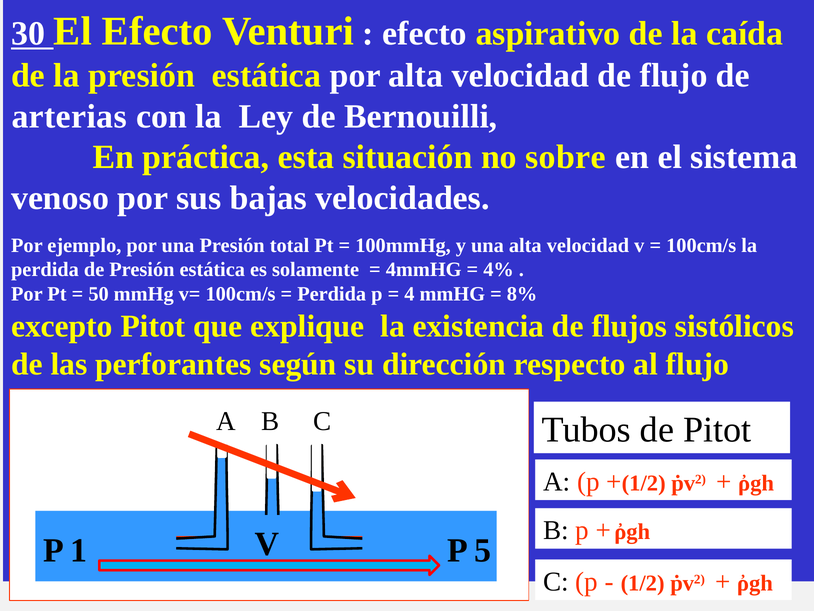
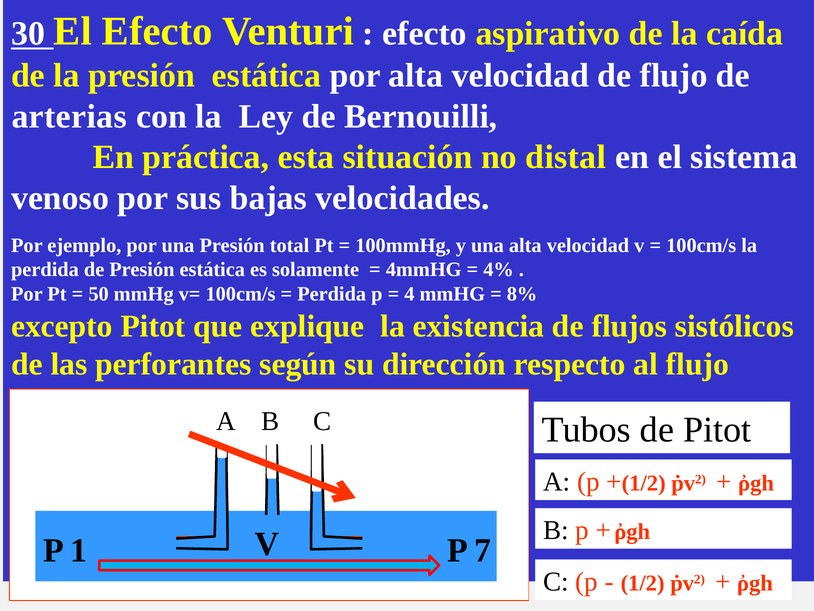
sobre: sobre -> distal
5: 5 -> 7
